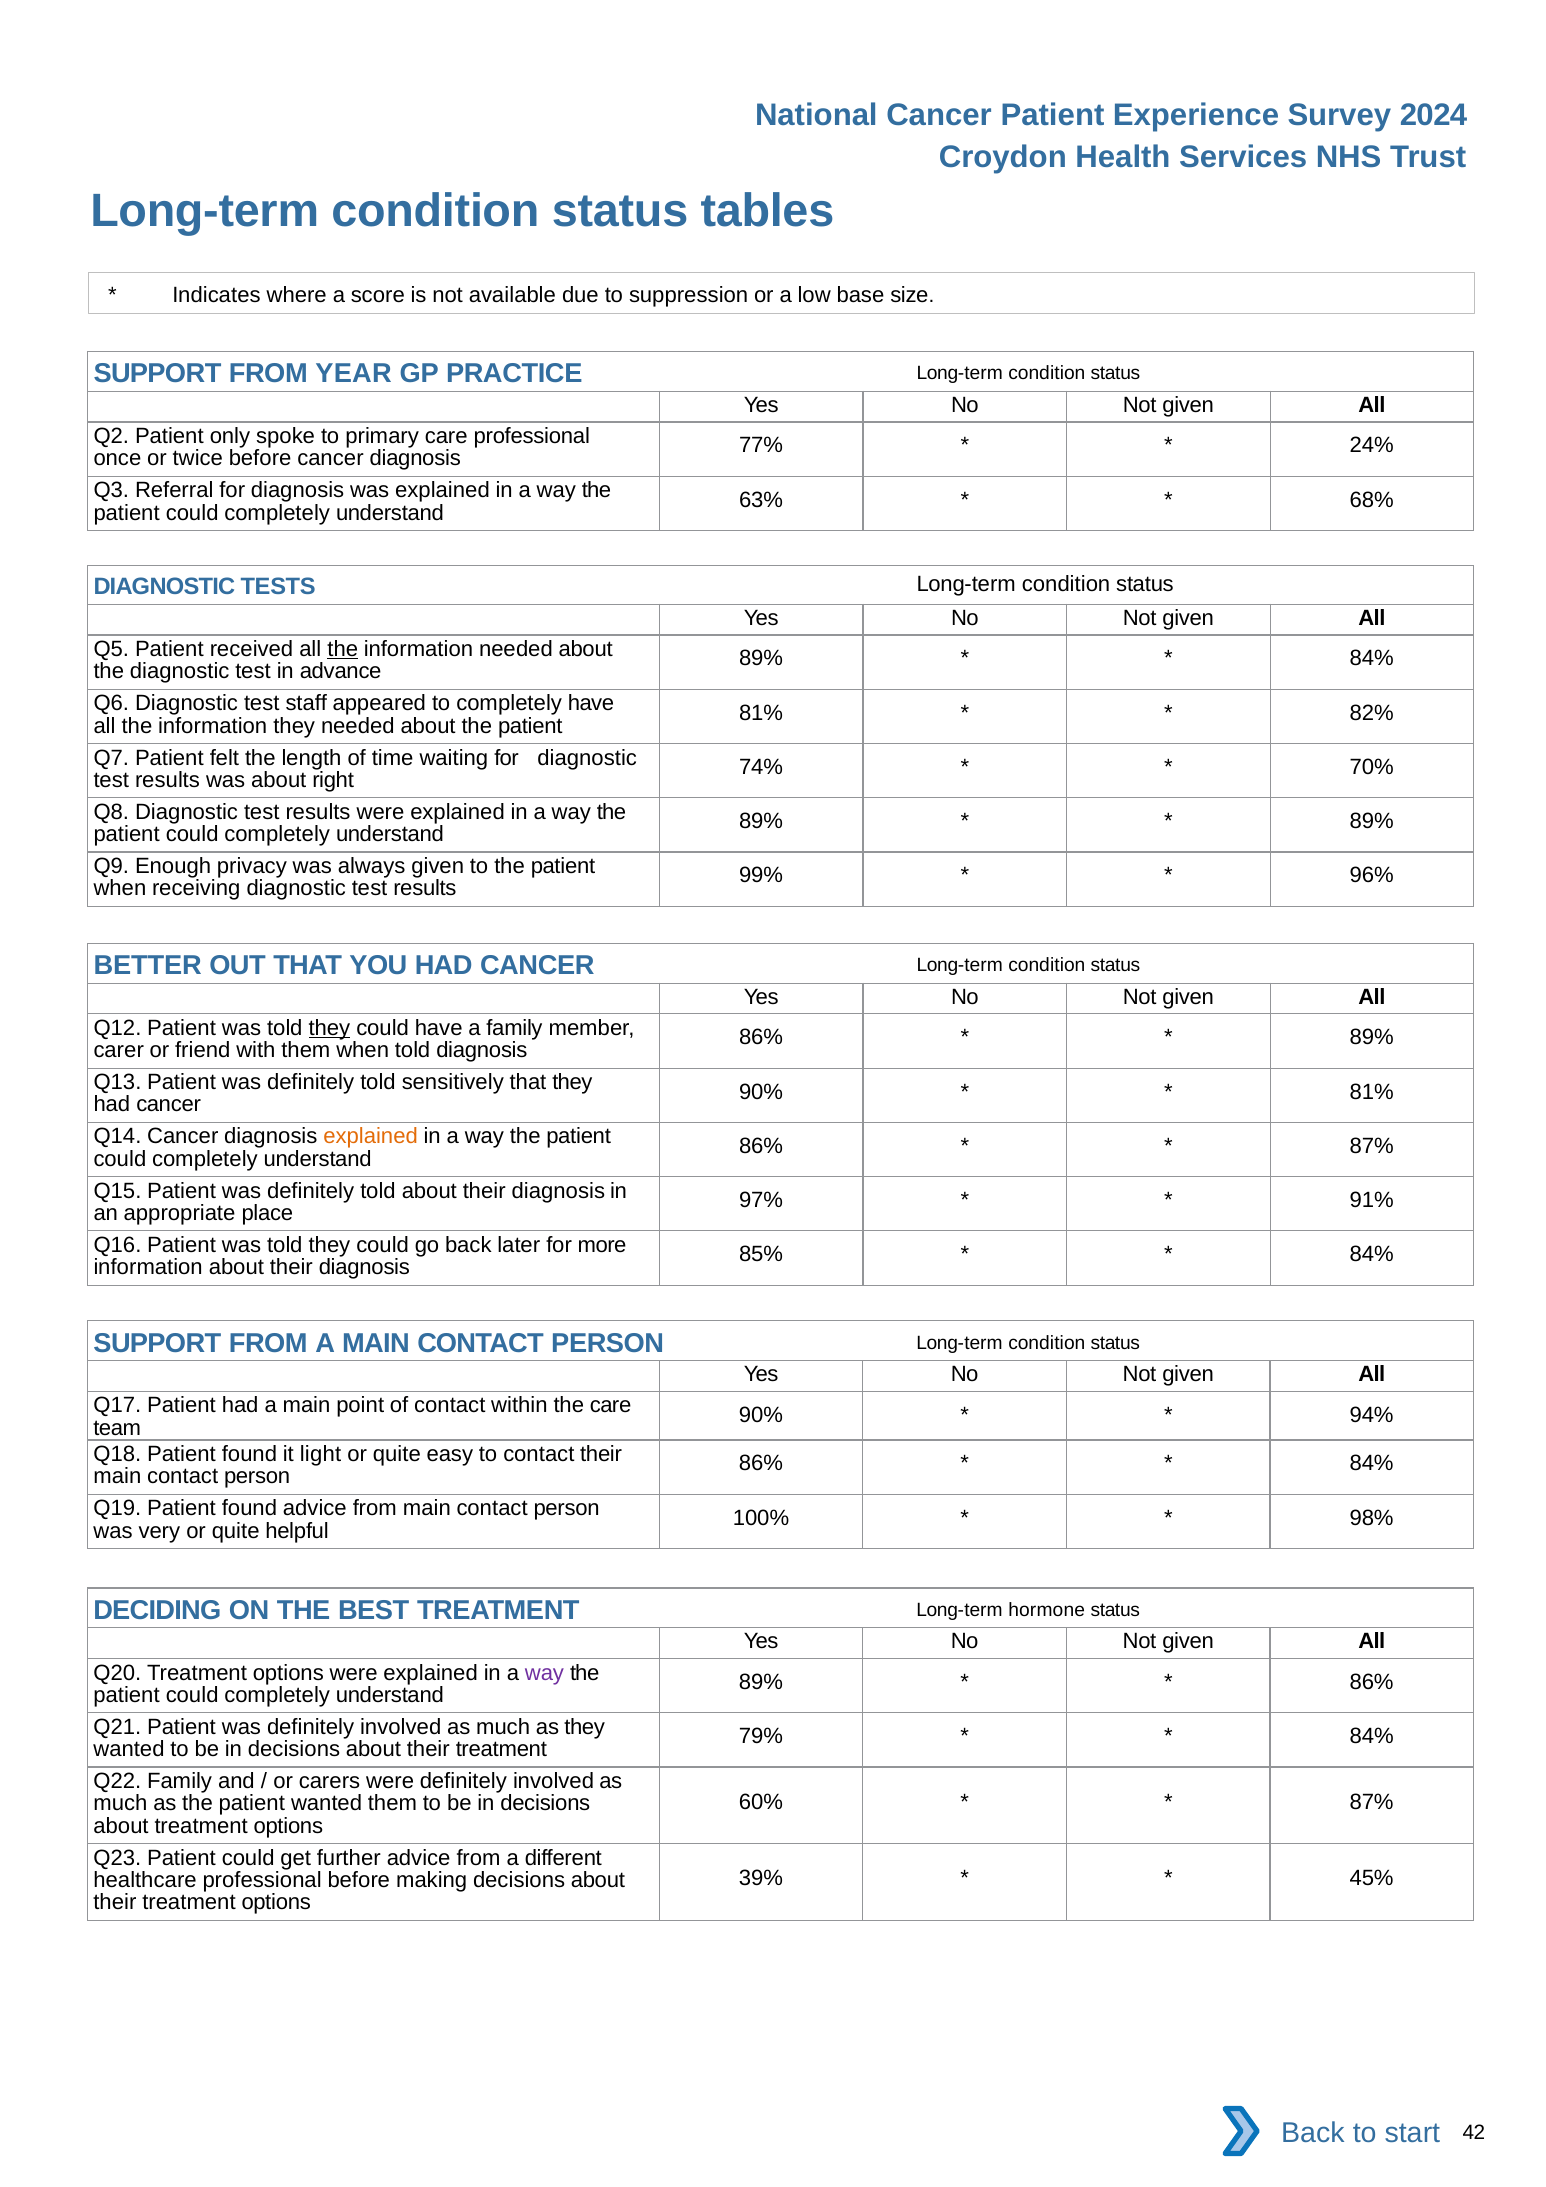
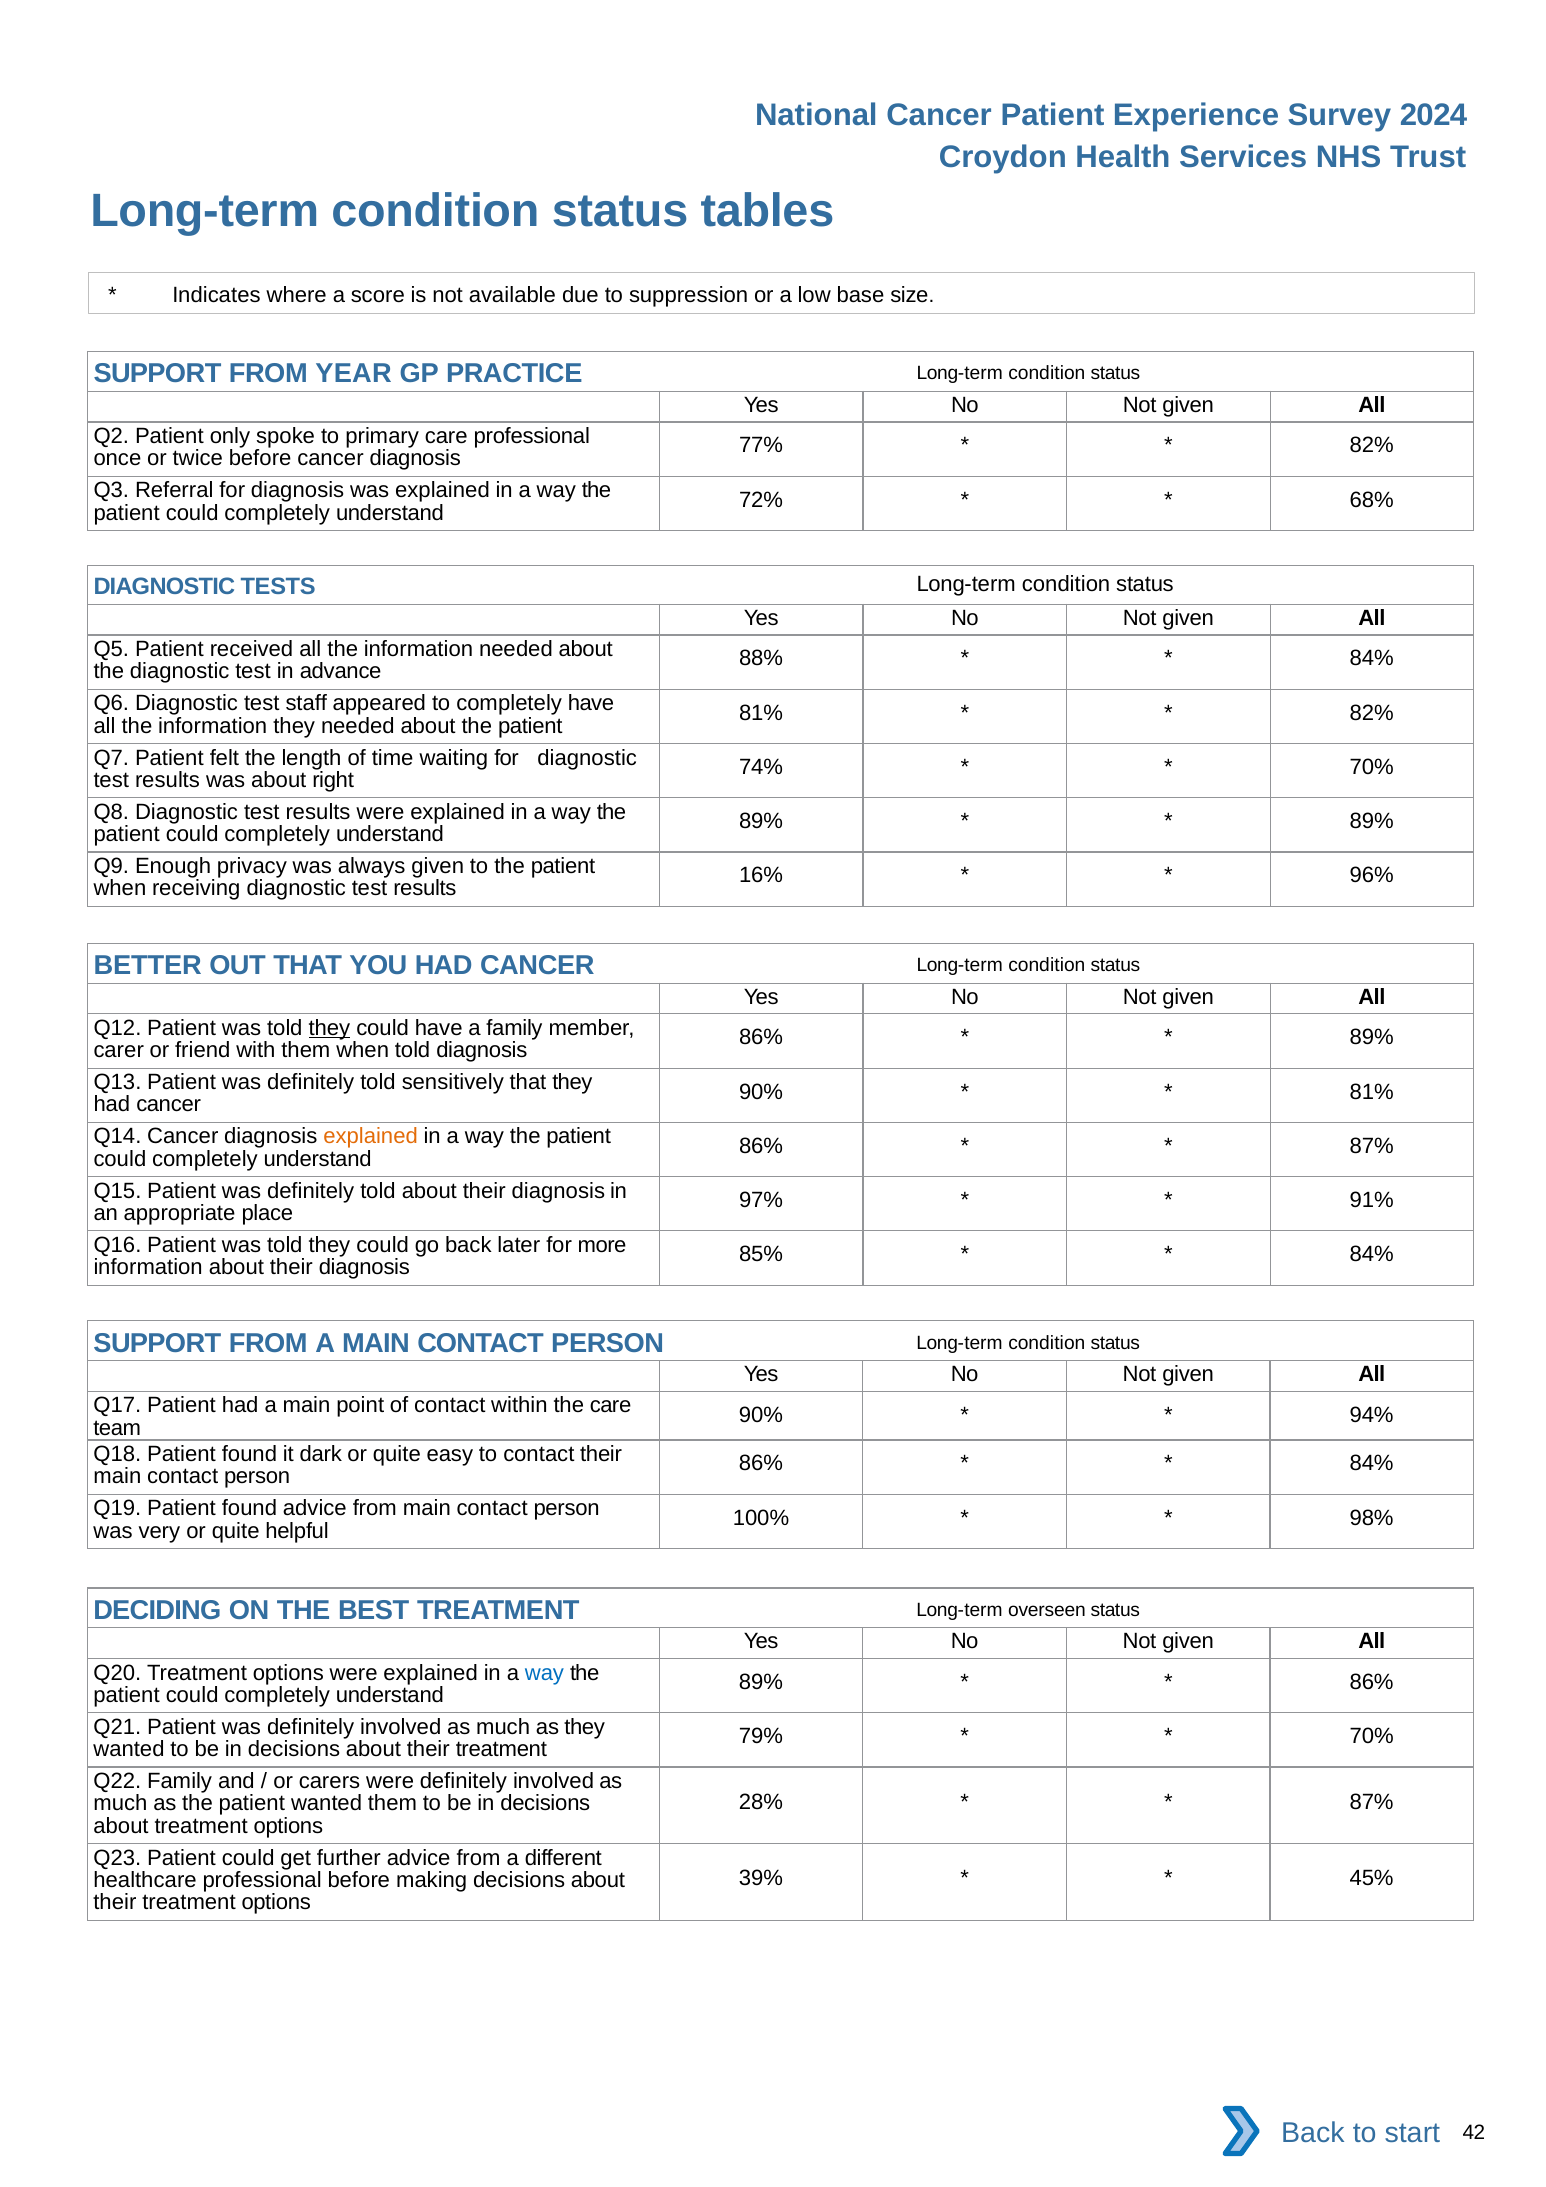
24% at (1372, 446): 24% -> 82%
63%: 63% -> 72%
the at (343, 649) underline: present -> none
89% at (761, 659): 89% -> 88%
99%: 99% -> 16%
light: light -> dark
hormone: hormone -> overseen
way at (544, 1673) colour: purple -> blue
84% at (1372, 1737): 84% -> 70%
60%: 60% -> 28%
